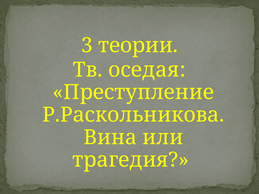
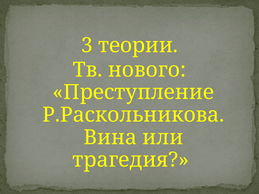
оседая: оседая -> нового
